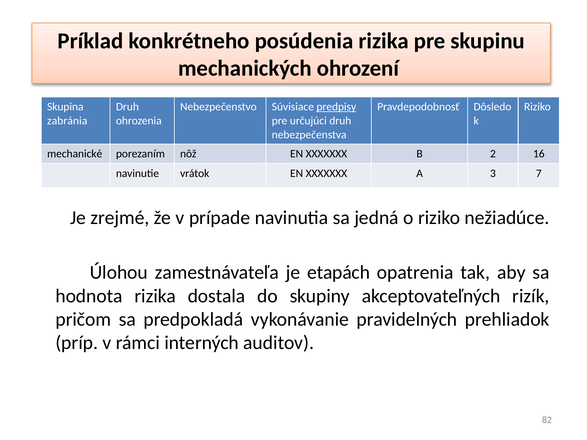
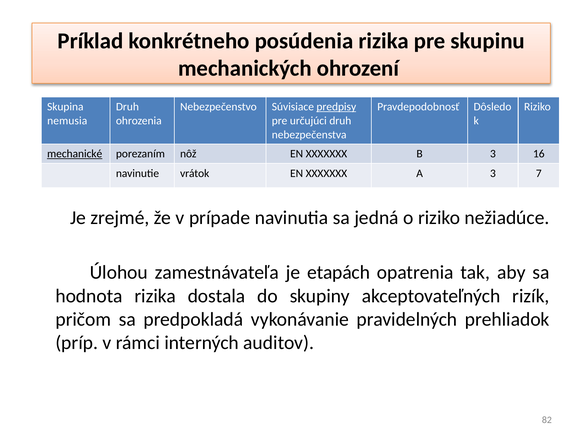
zabránia: zabránia -> nemusia
mechanické underline: none -> present
B 2: 2 -> 3
